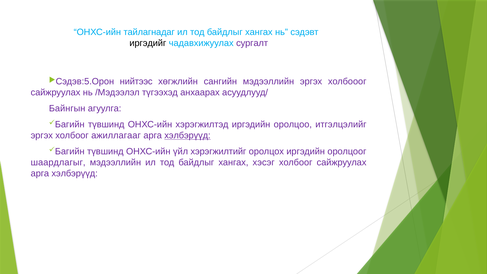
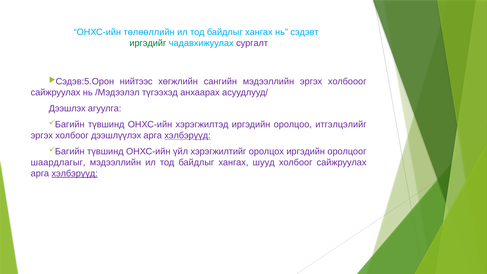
тайлагнадаг: тайлагнадаг -> төлөөллийн
иргэдийг colour: black -> green
Байнгын: Байнгын -> Дээшлэх
ажиллагааг: ажиллагааг -> дээшлүүлэх
хэсэг: хэсэг -> шууд
хэлбэрүүд at (75, 173) underline: none -> present
